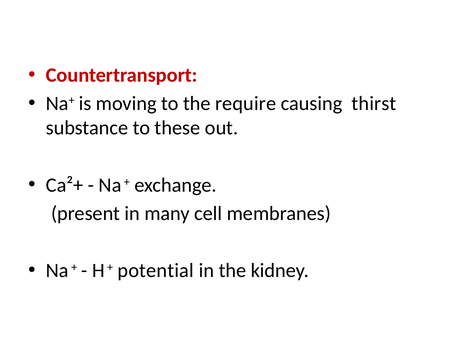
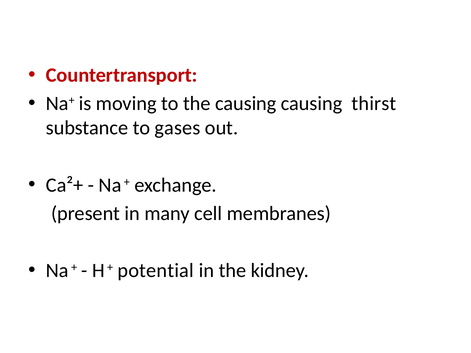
the require: require -> causing
these: these -> gases
